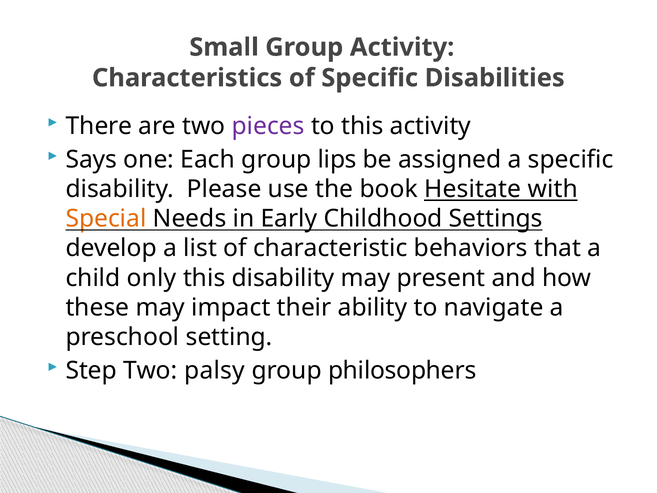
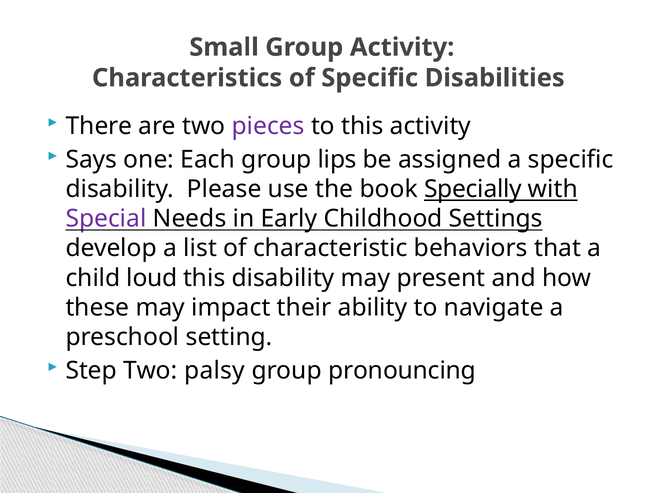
Hesitate: Hesitate -> Specially
Special colour: orange -> purple
only: only -> loud
philosophers: philosophers -> pronouncing
